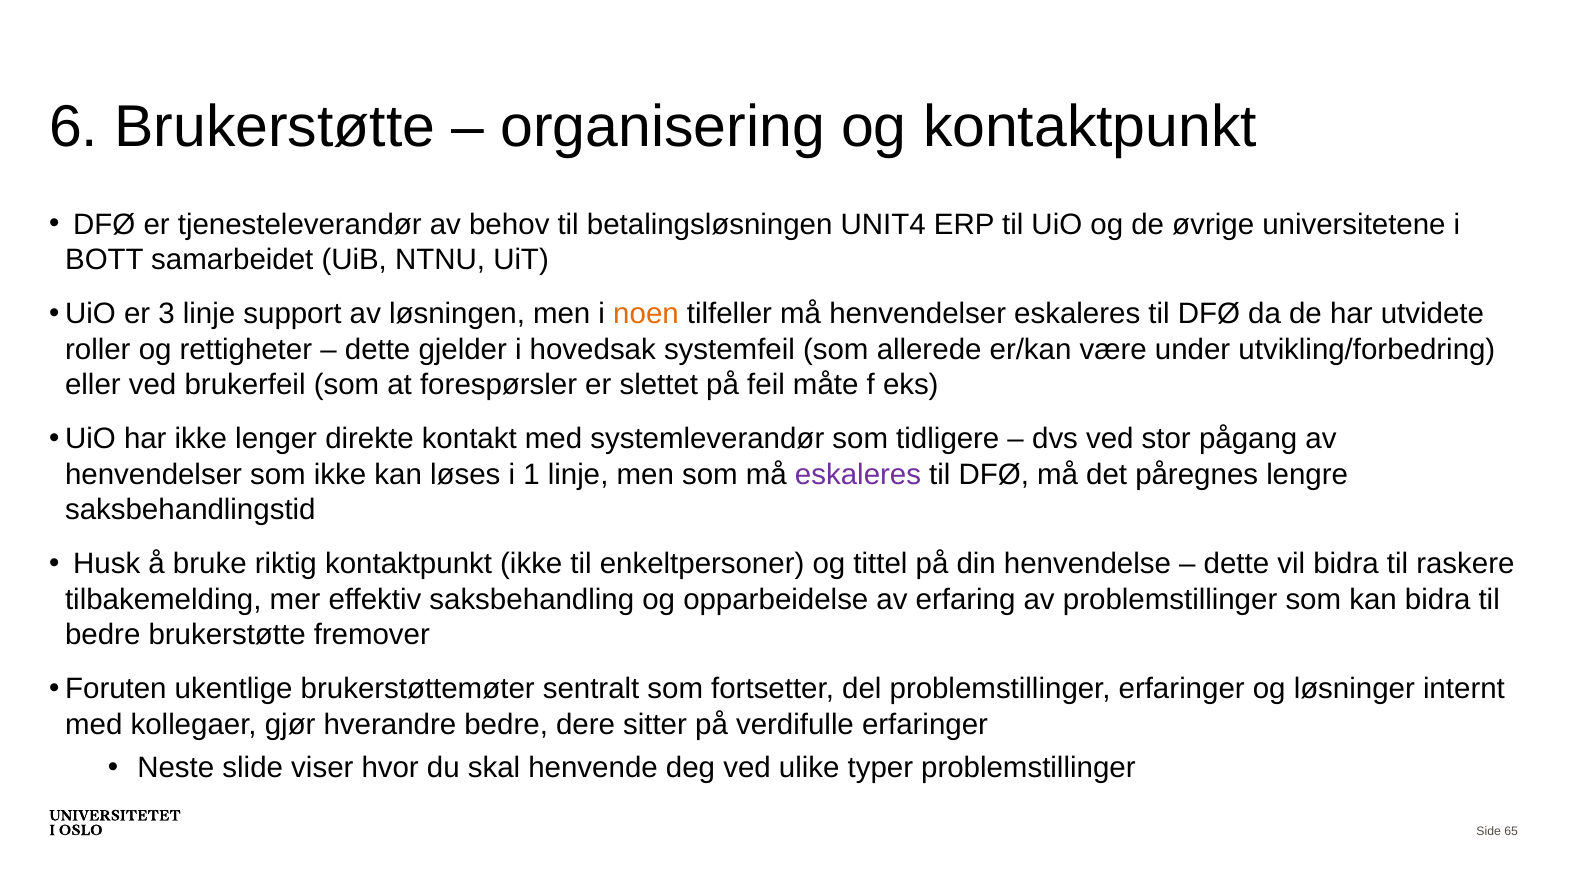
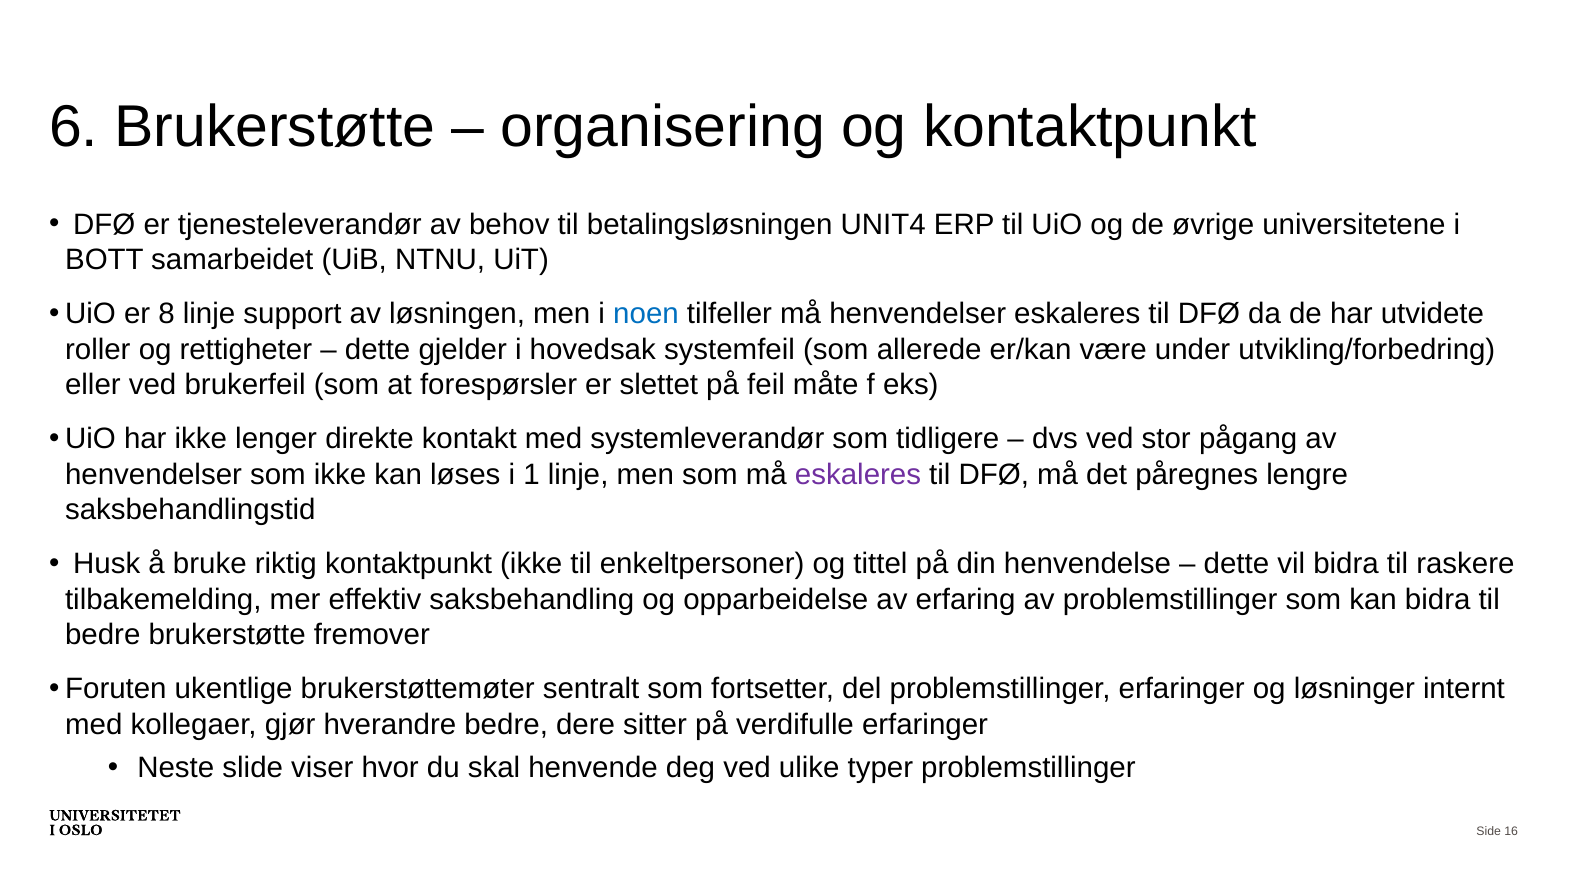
3: 3 -> 8
noen colour: orange -> blue
65: 65 -> 16
